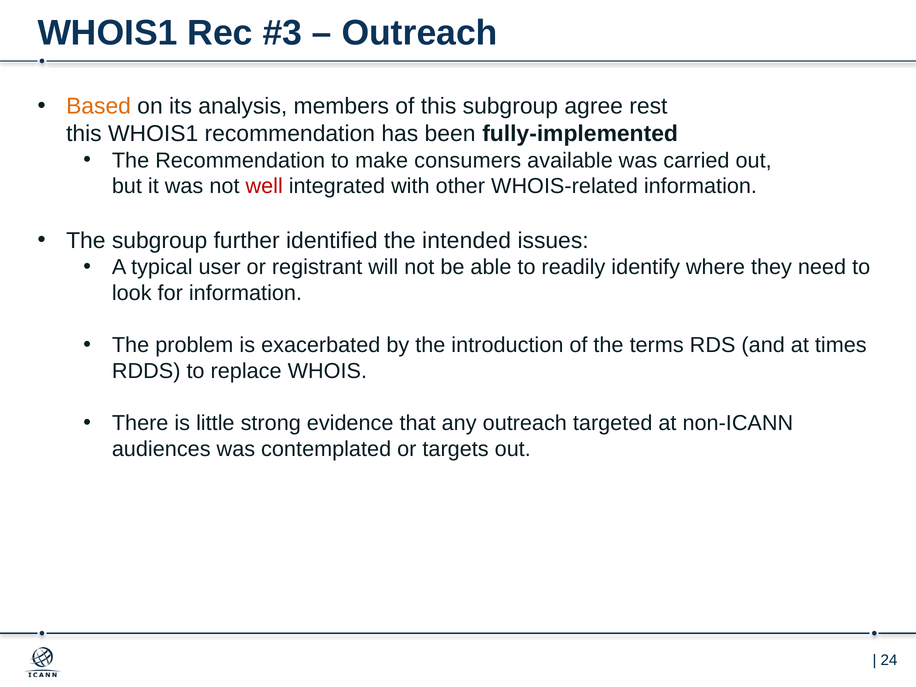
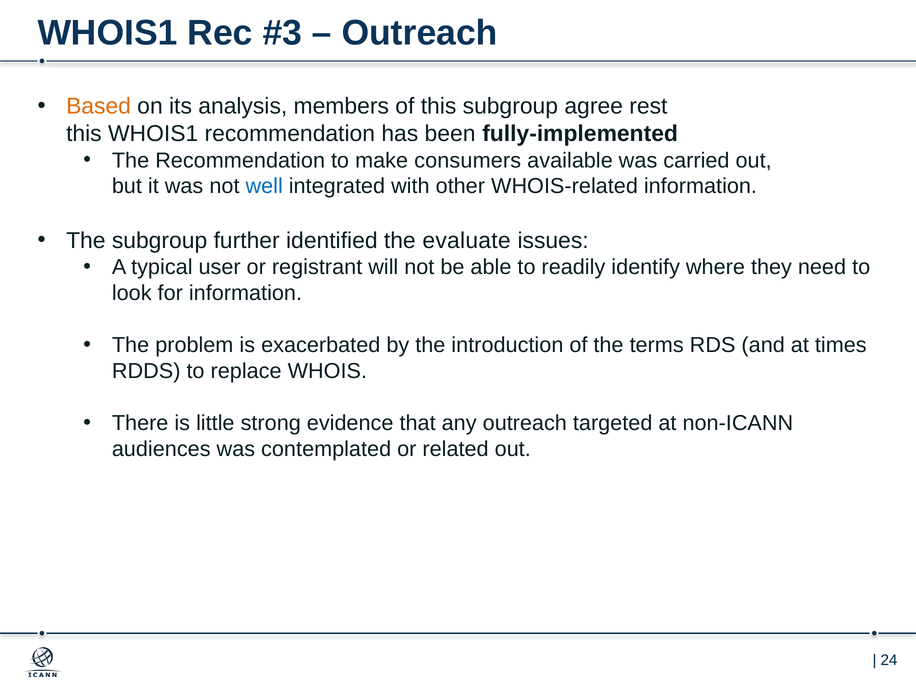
well colour: red -> blue
intended: intended -> evaluate
targets: targets -> related
